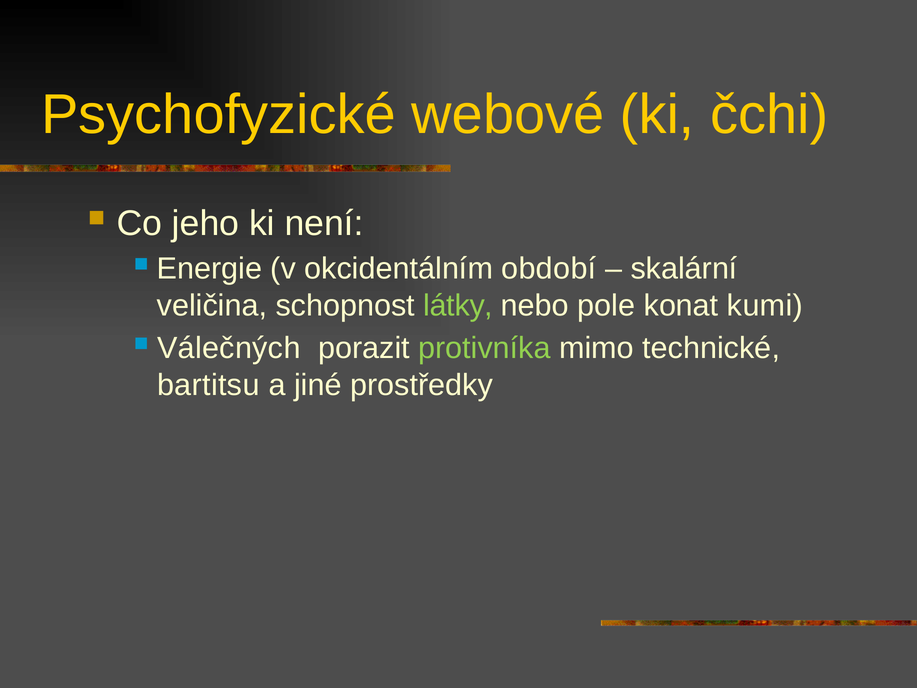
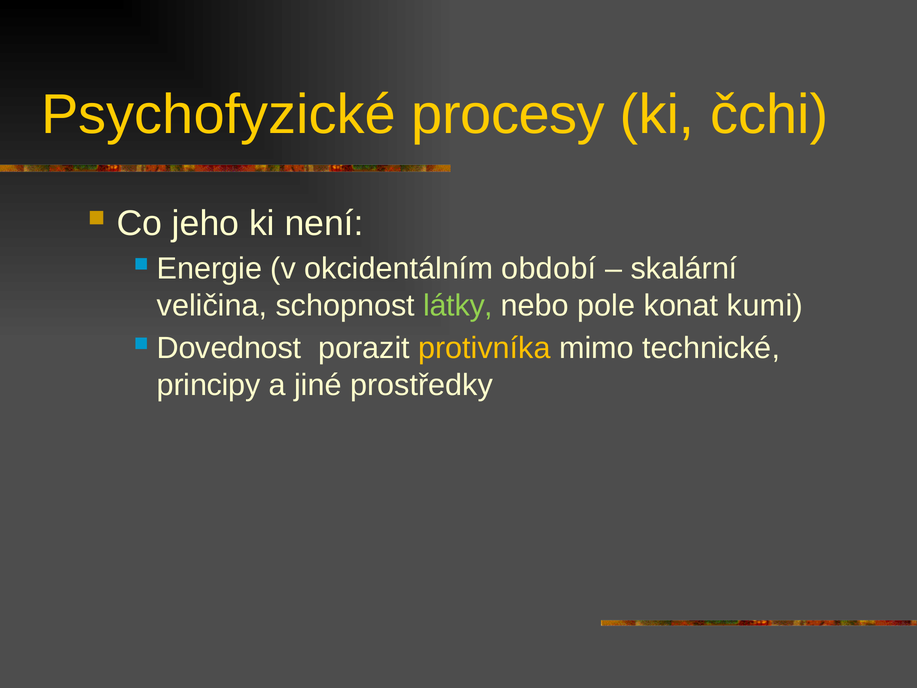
webové: webové -> procesy
Válečných: Válečných -> Dovednost
protivníka colour: light green -> yellow
bartitsu: bartitsu -> principy
